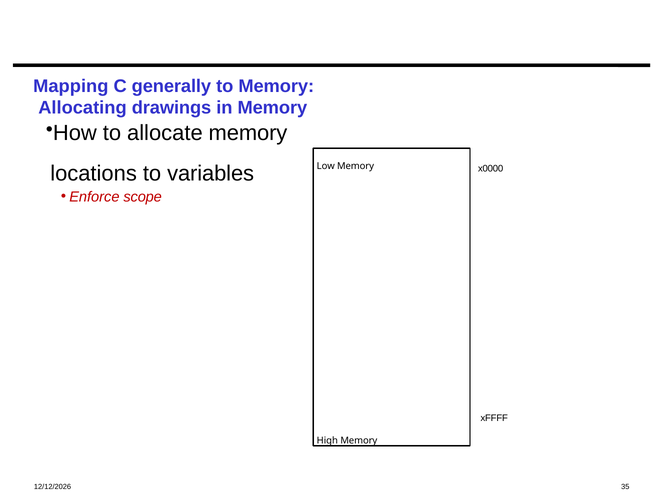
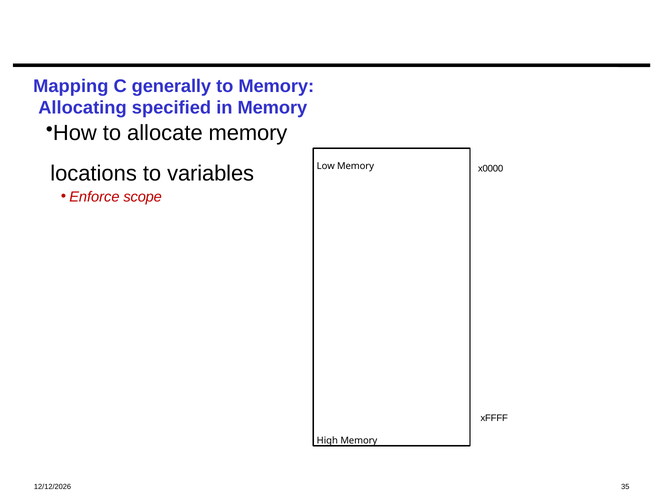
drawings: drawings -> specified
